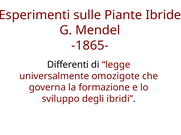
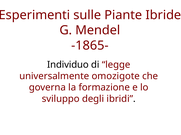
Differenti: Differenti -> Individuo
